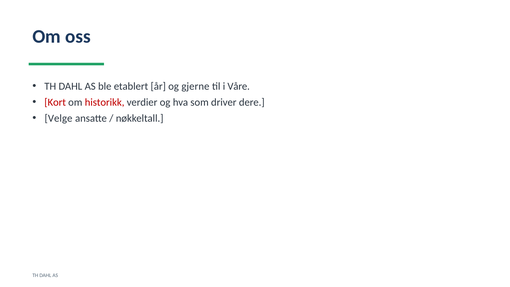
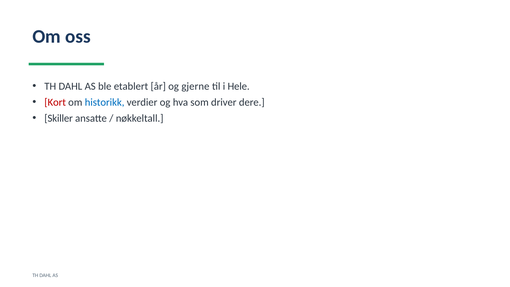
Våre: Våre -> Hele
historikk colour: red -> blue
Velge: Velge -> Skiller
